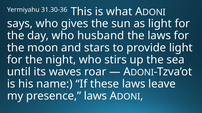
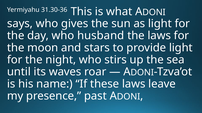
presence laws: laws -> past
